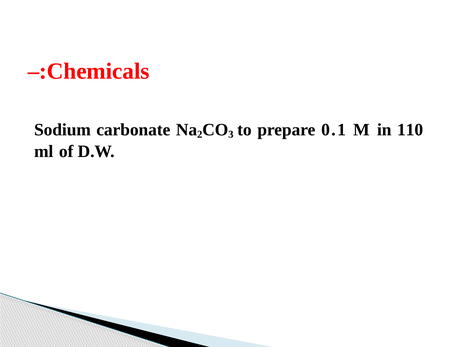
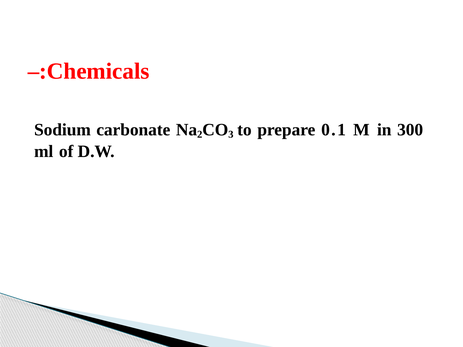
110: 110 -> 300
